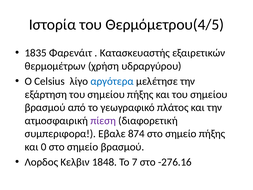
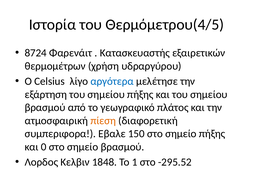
1835: 1835 -> 8724
πίεση colour: purple -> orange
874: 874 -> 150
7: 7 -> 1
-276.16: -276.16 -> -295.52
